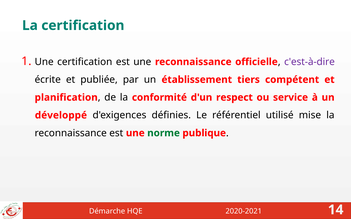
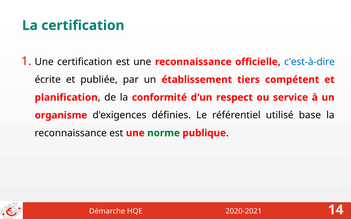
c'est-à-dire colour: purple -> blue
développé: développé -> organisme
mise: mise -> base
